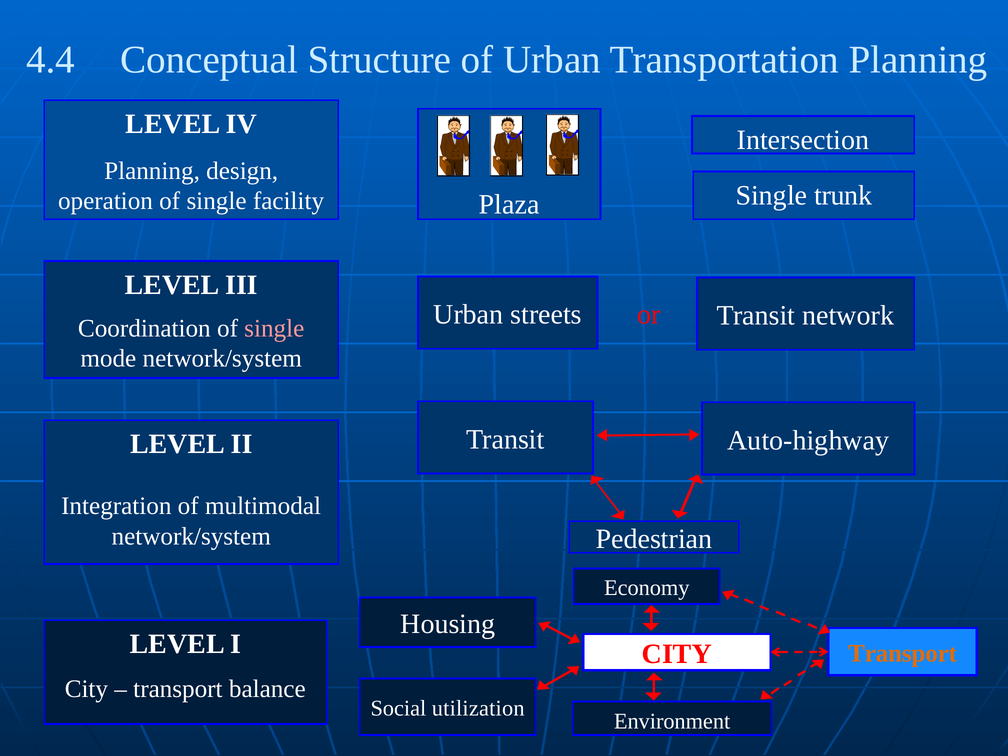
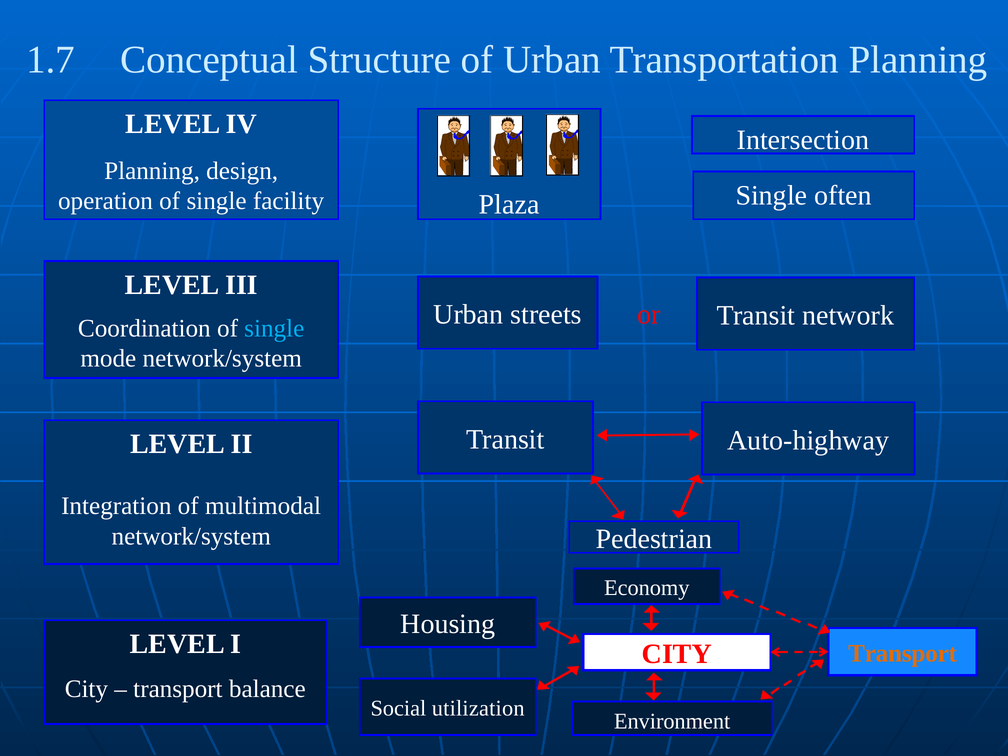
4.4: 4.4 -> 1.7
trunk: trunk -> often
single at (274, 328) colour: pink -> light blue
